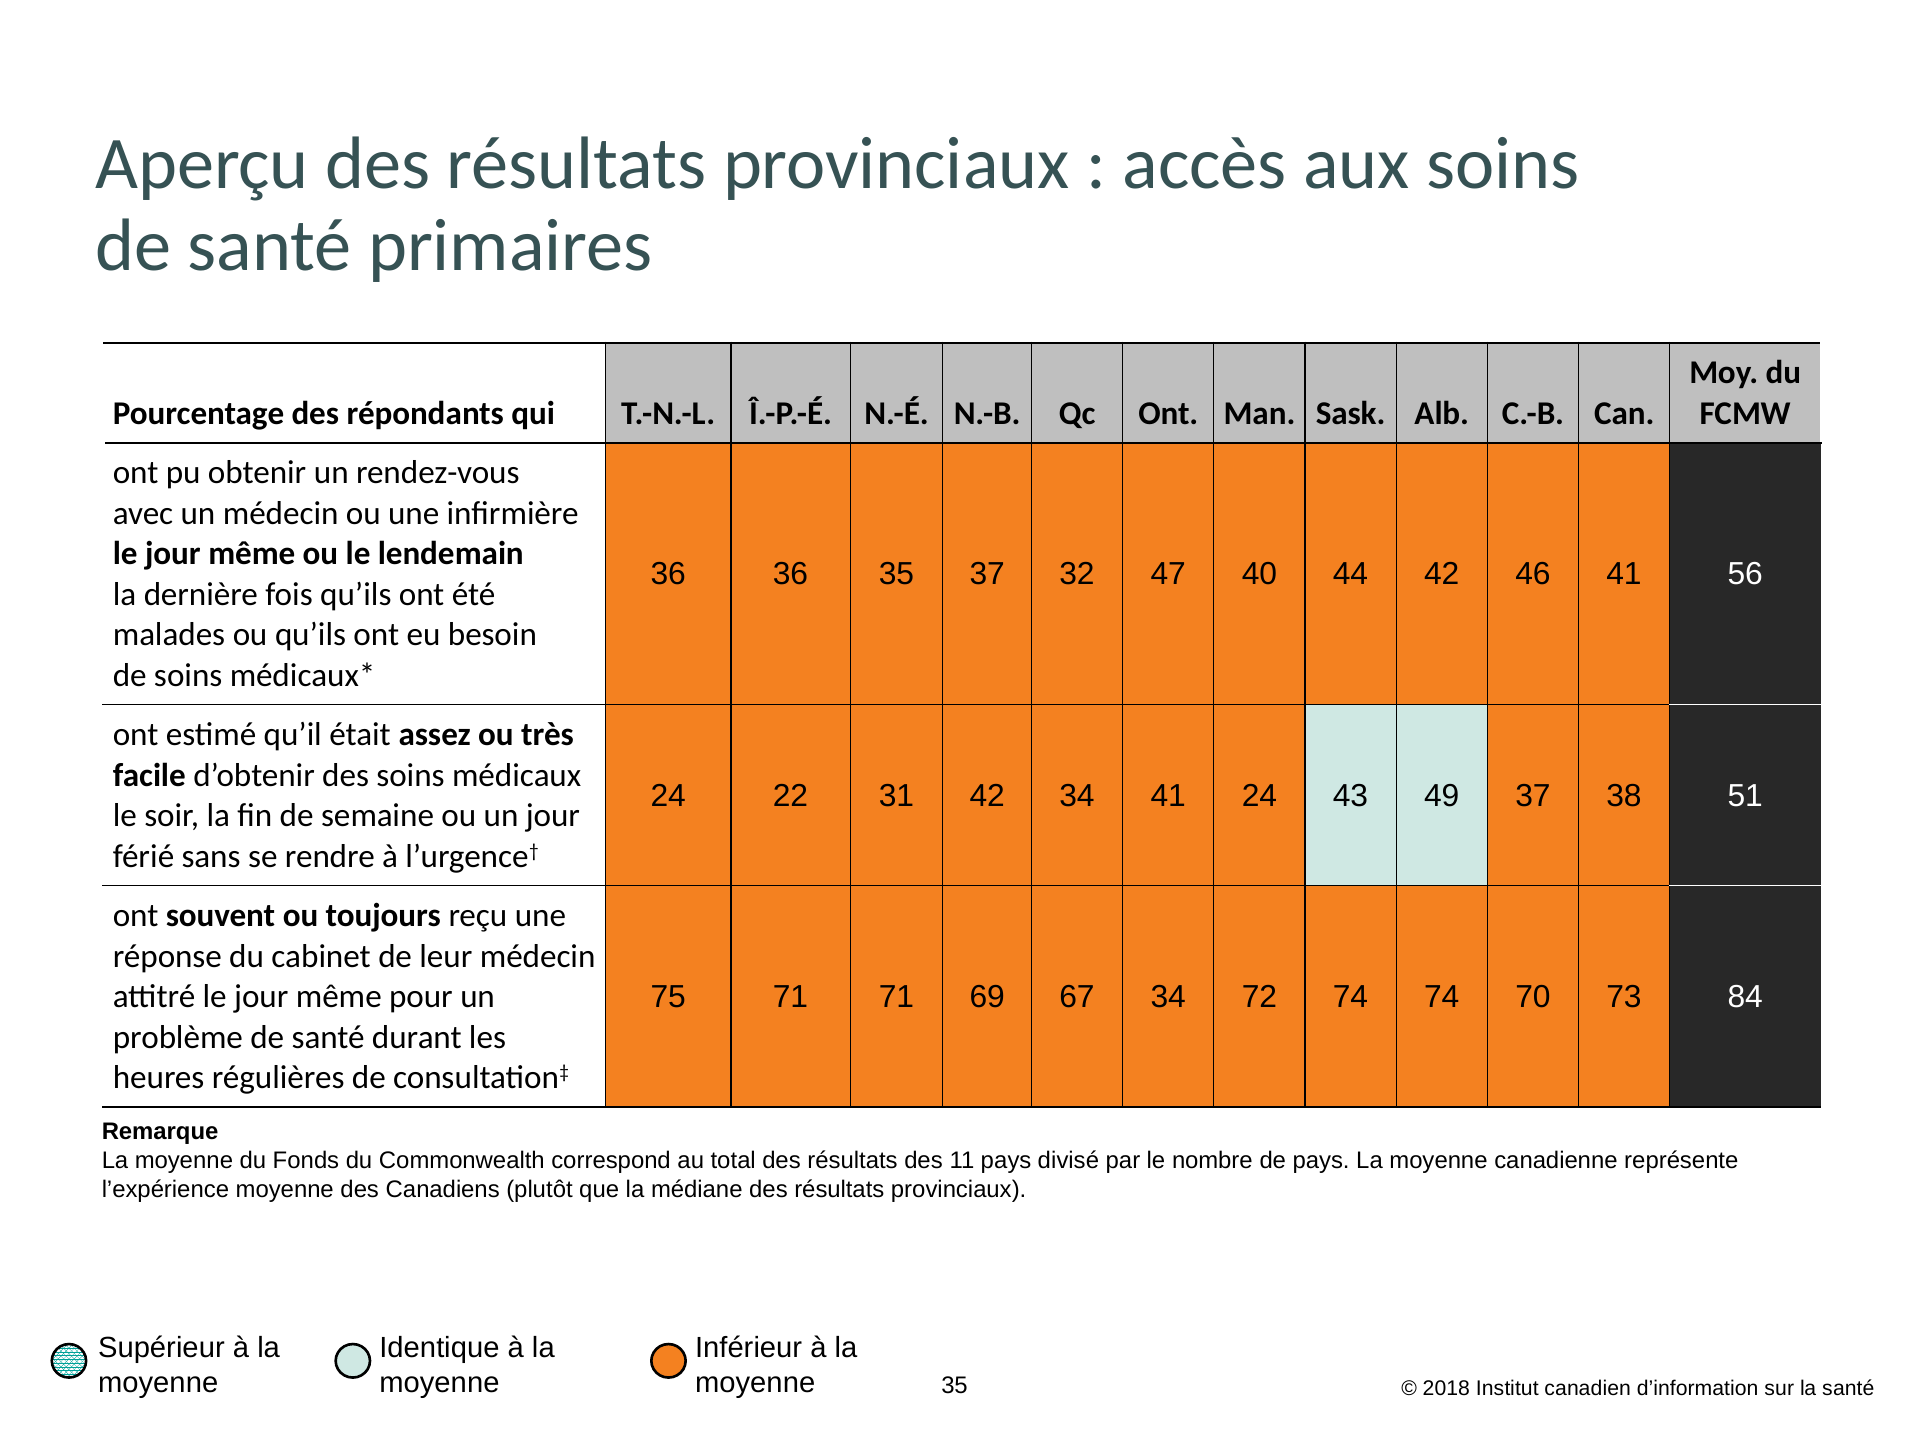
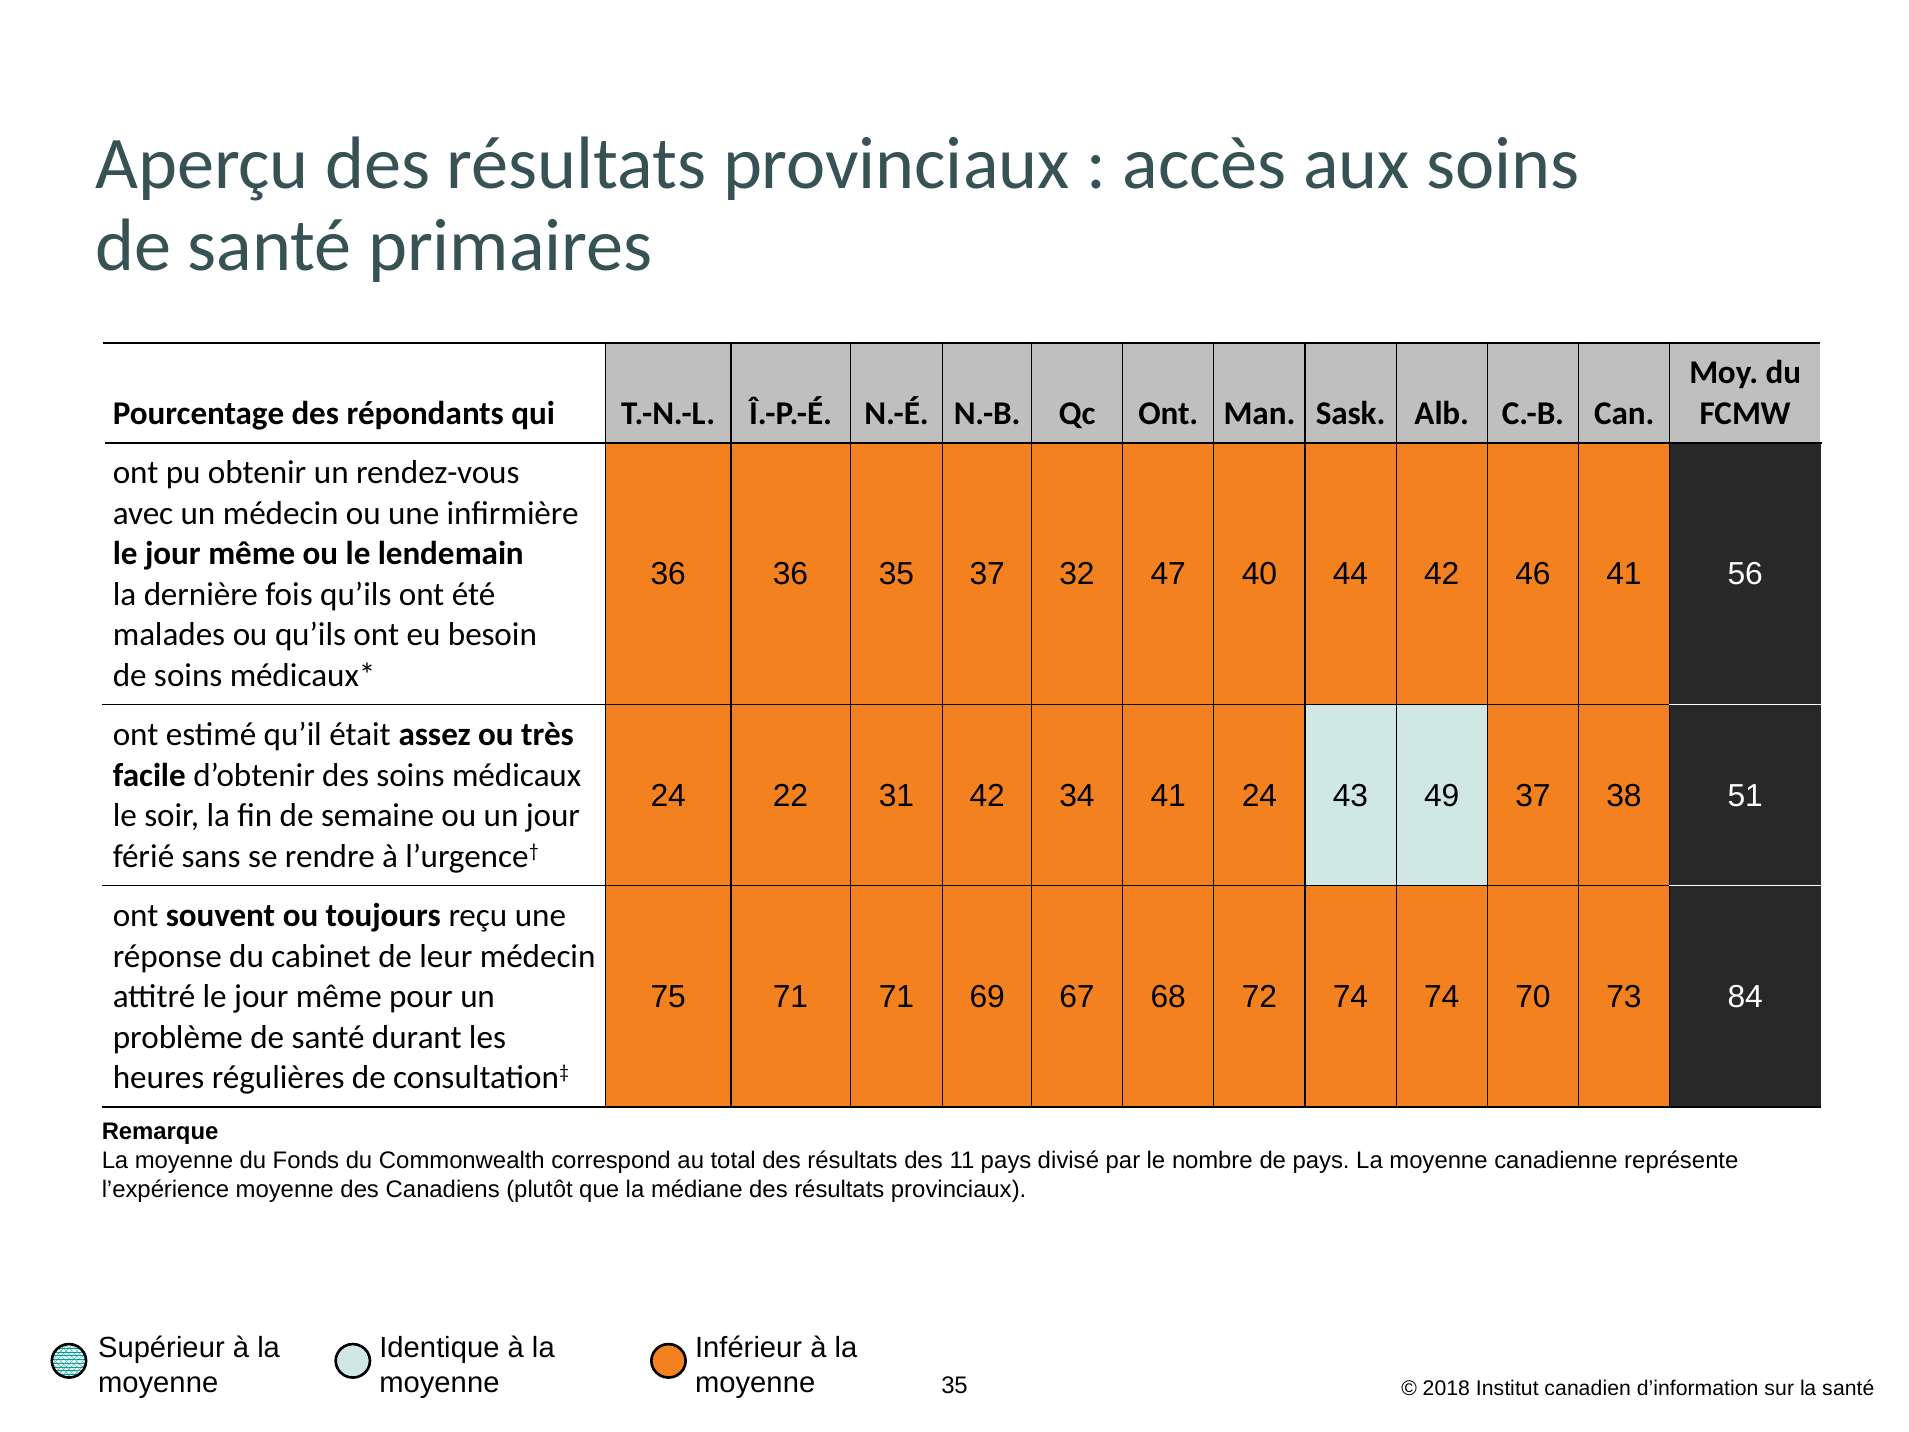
67 34: 34 -> 68
